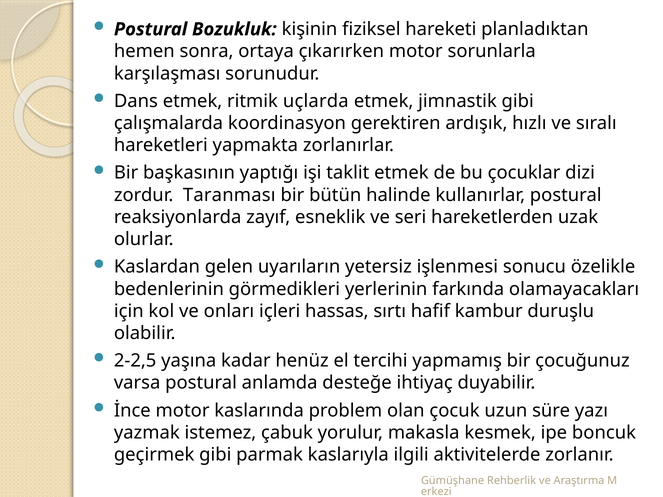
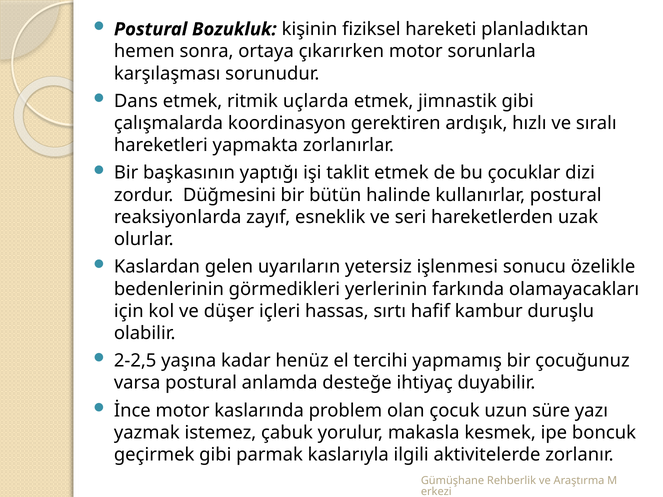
Taranması: Taranması -> Düğmesini
onları: onları -> düşer
